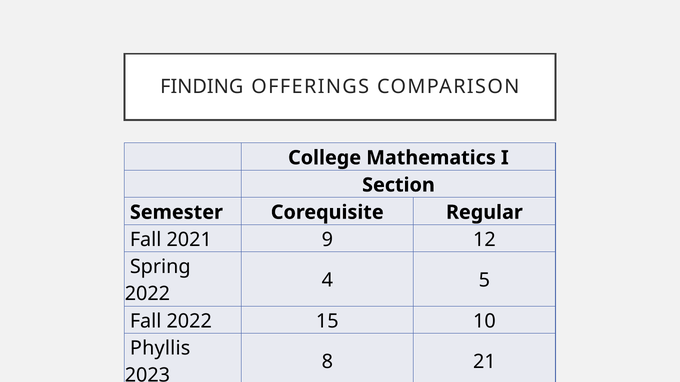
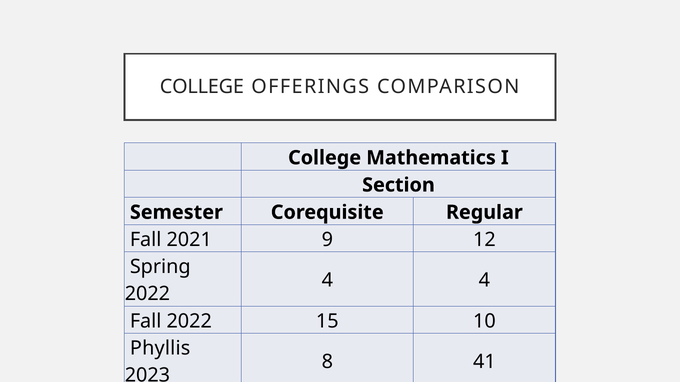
FINDING at (202, 87): FINDING -> COLLEGE
4 5: 5 -> 4
21: 21 -> 41
